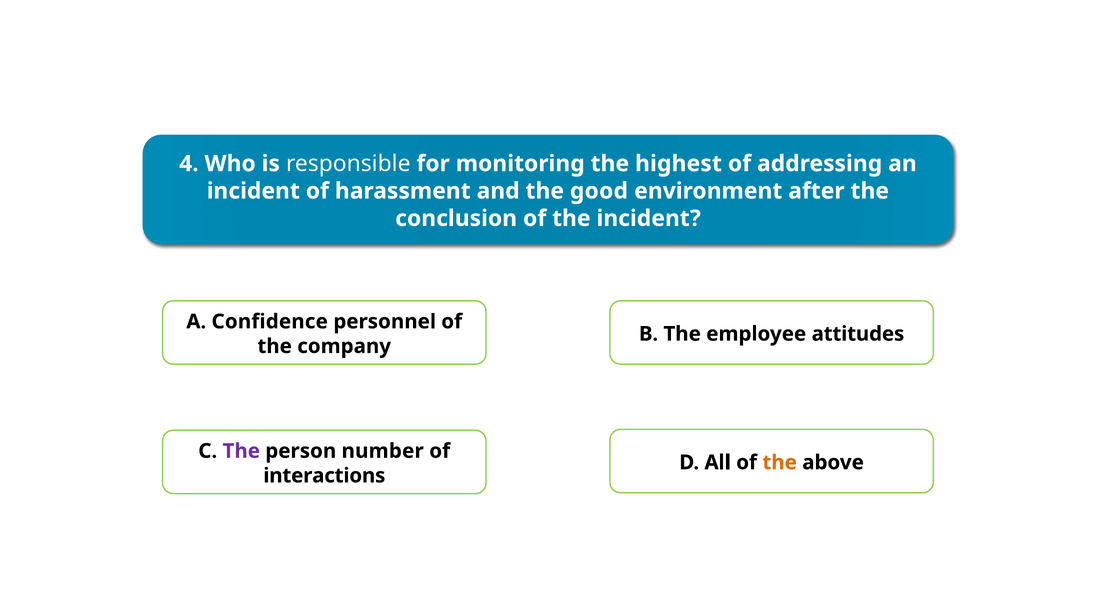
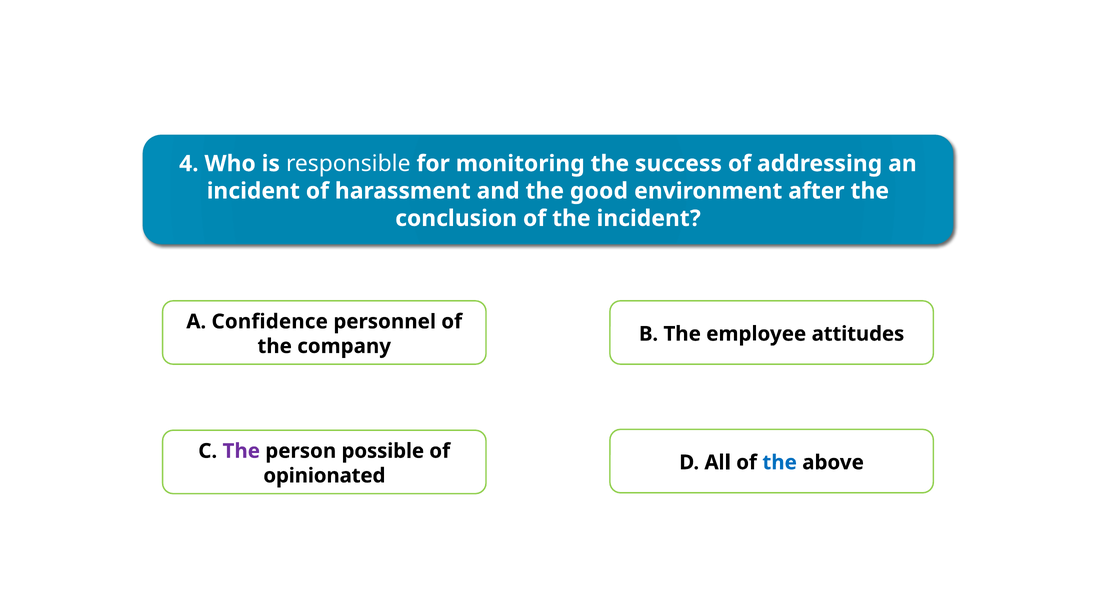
highest: highest -> success
number: number -> possible
the at (780, 463) colour: orange -> blue
interactions: interactions -> opinionated
